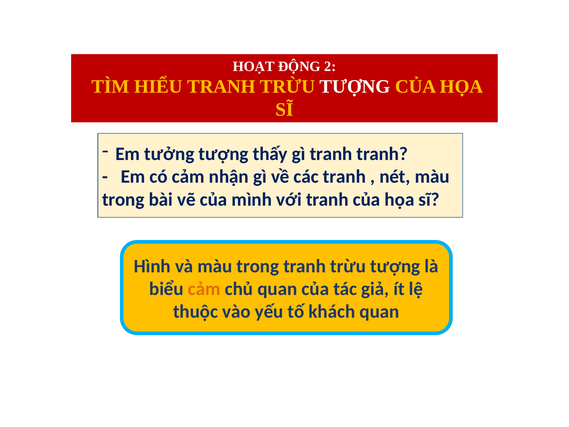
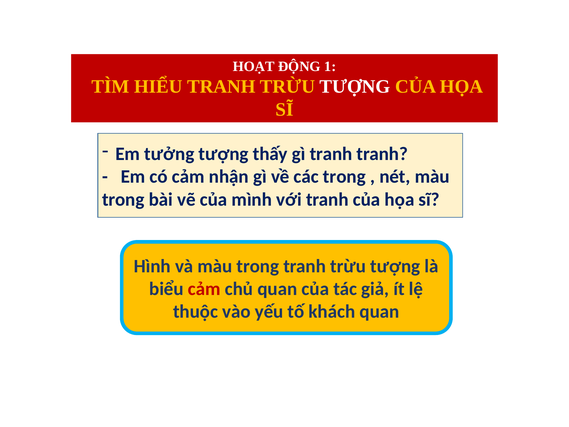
2: 2 -> 1
các tranh: tranh -> trong
cảm at (204, 289) colour: orange -> red
